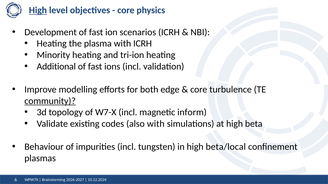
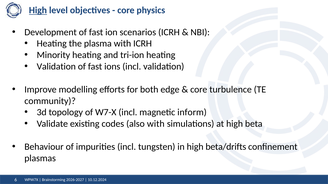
Additional at (56, 67): Additional -> Validation
community underline: present -> none
beta/local: beta/local -> beta/drifts
